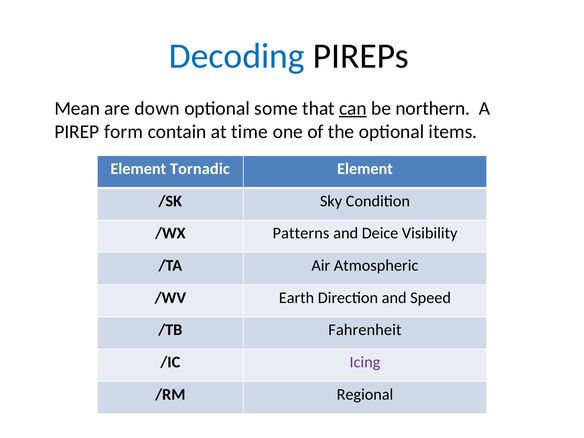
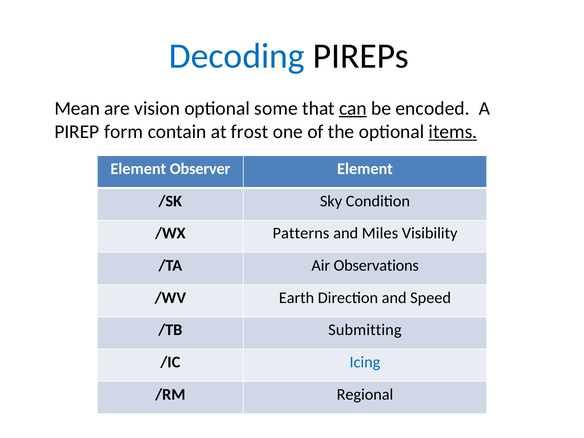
down: down -> vision
northern: northern -> encoded
time: time -> frost
items underline: none -> present
Tornadic: Tornadic -> Observer
Deice: Deice -> Miles
Atmospheric: Atmospheric -> Observations
Fahrenheit: Fahrenheit -> Submitting
Icing colour: purple -> blue
